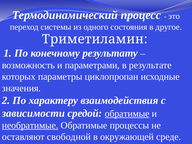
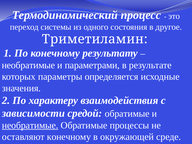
возможность at (28, 65): возможность -> необратимые
циклопропан: циклопропан -> определяется
обратимые at (127, 114) underline: present -> none
оставляют свободной: свободной -> конечному
